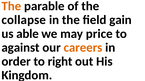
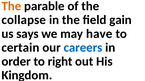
able: able -> says
price: price -> have
against: against -> certain
careers colour: orange -> blue
